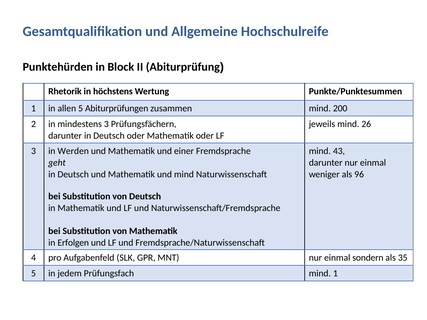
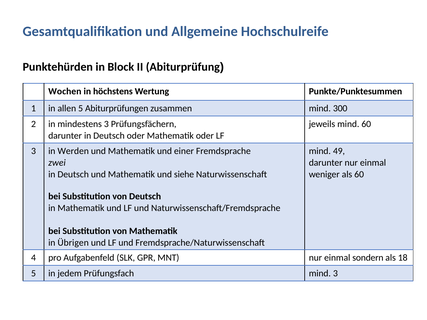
Rhetorik: Rhetorik -> Wochen
200: 200 -> 300
mind 26: 26 -> 60
43: 43 -> 49
geht: geht -> zwei
und mind: mind -> siehe
als 96: 96 -> 60
Erfolgen: Erfolgen -> Übrigen
35: 35 -> 18
mind 1: 1 -> 3
